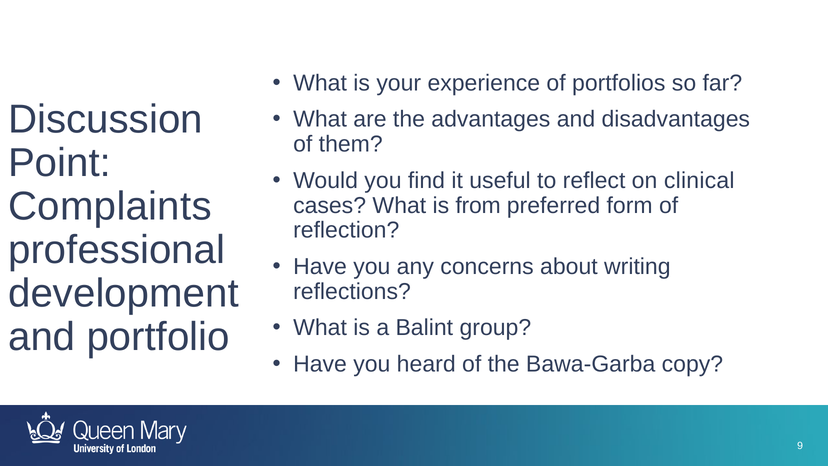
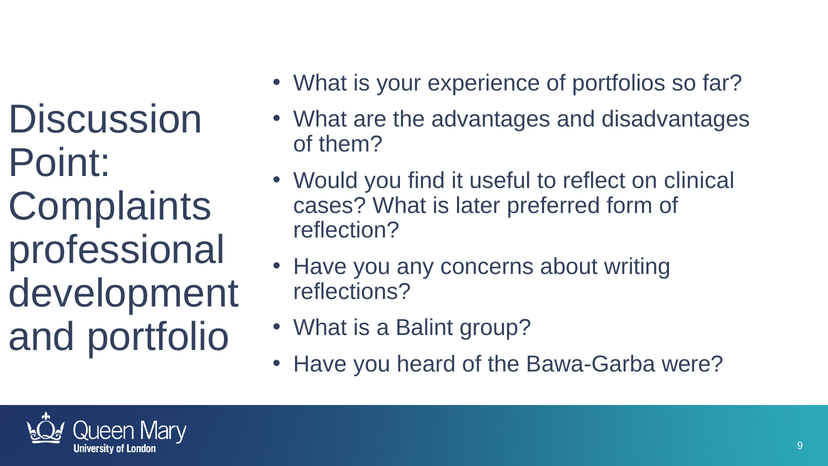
from: from -> later
copy: copy -> were
